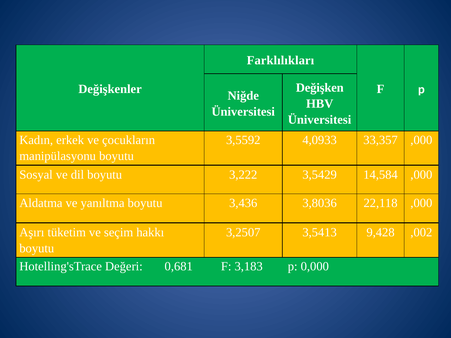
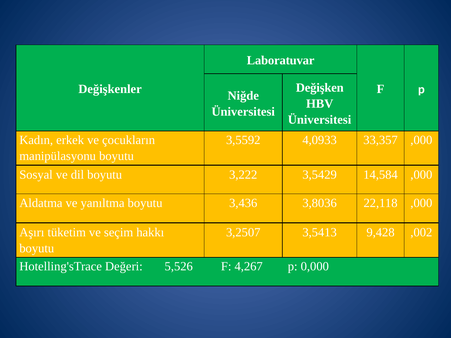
Farklılıkları: Farklılıkları -> Laboratuvar
0,681: 0,681 -> 5,526
3,183: 3,183 -> 4,267
